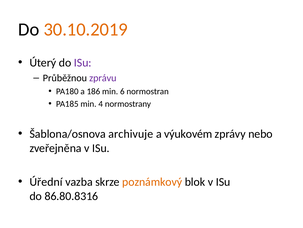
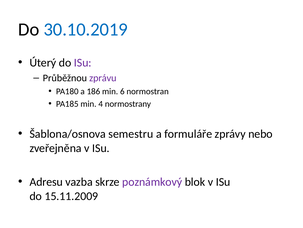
30.10.2019 colour: orange -> blue
archivuje: archivuje -> semestru
výukovém: výukovém -> formuláře
Úřední: Úřední -> Adresu
poznámkový colour: orange -> purple
86.80.8316: 86.80.8316 -> 15.11.2009
